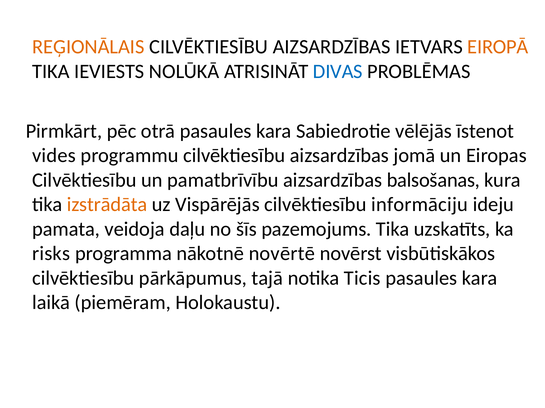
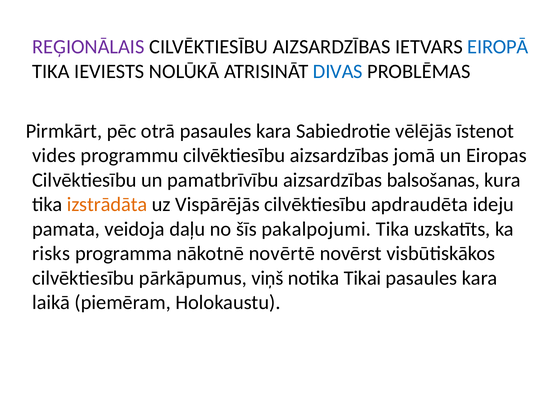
REĢIONĀLAIS colour: orange -> purple
EIROPĀ colour: orange -> blue
informāciju: informāciju -> apdraudēta
pazemojums: pazemojums -> pakalpojumi
tajā: tajā -> viņš
Ticis: Ticis -> Tikai
